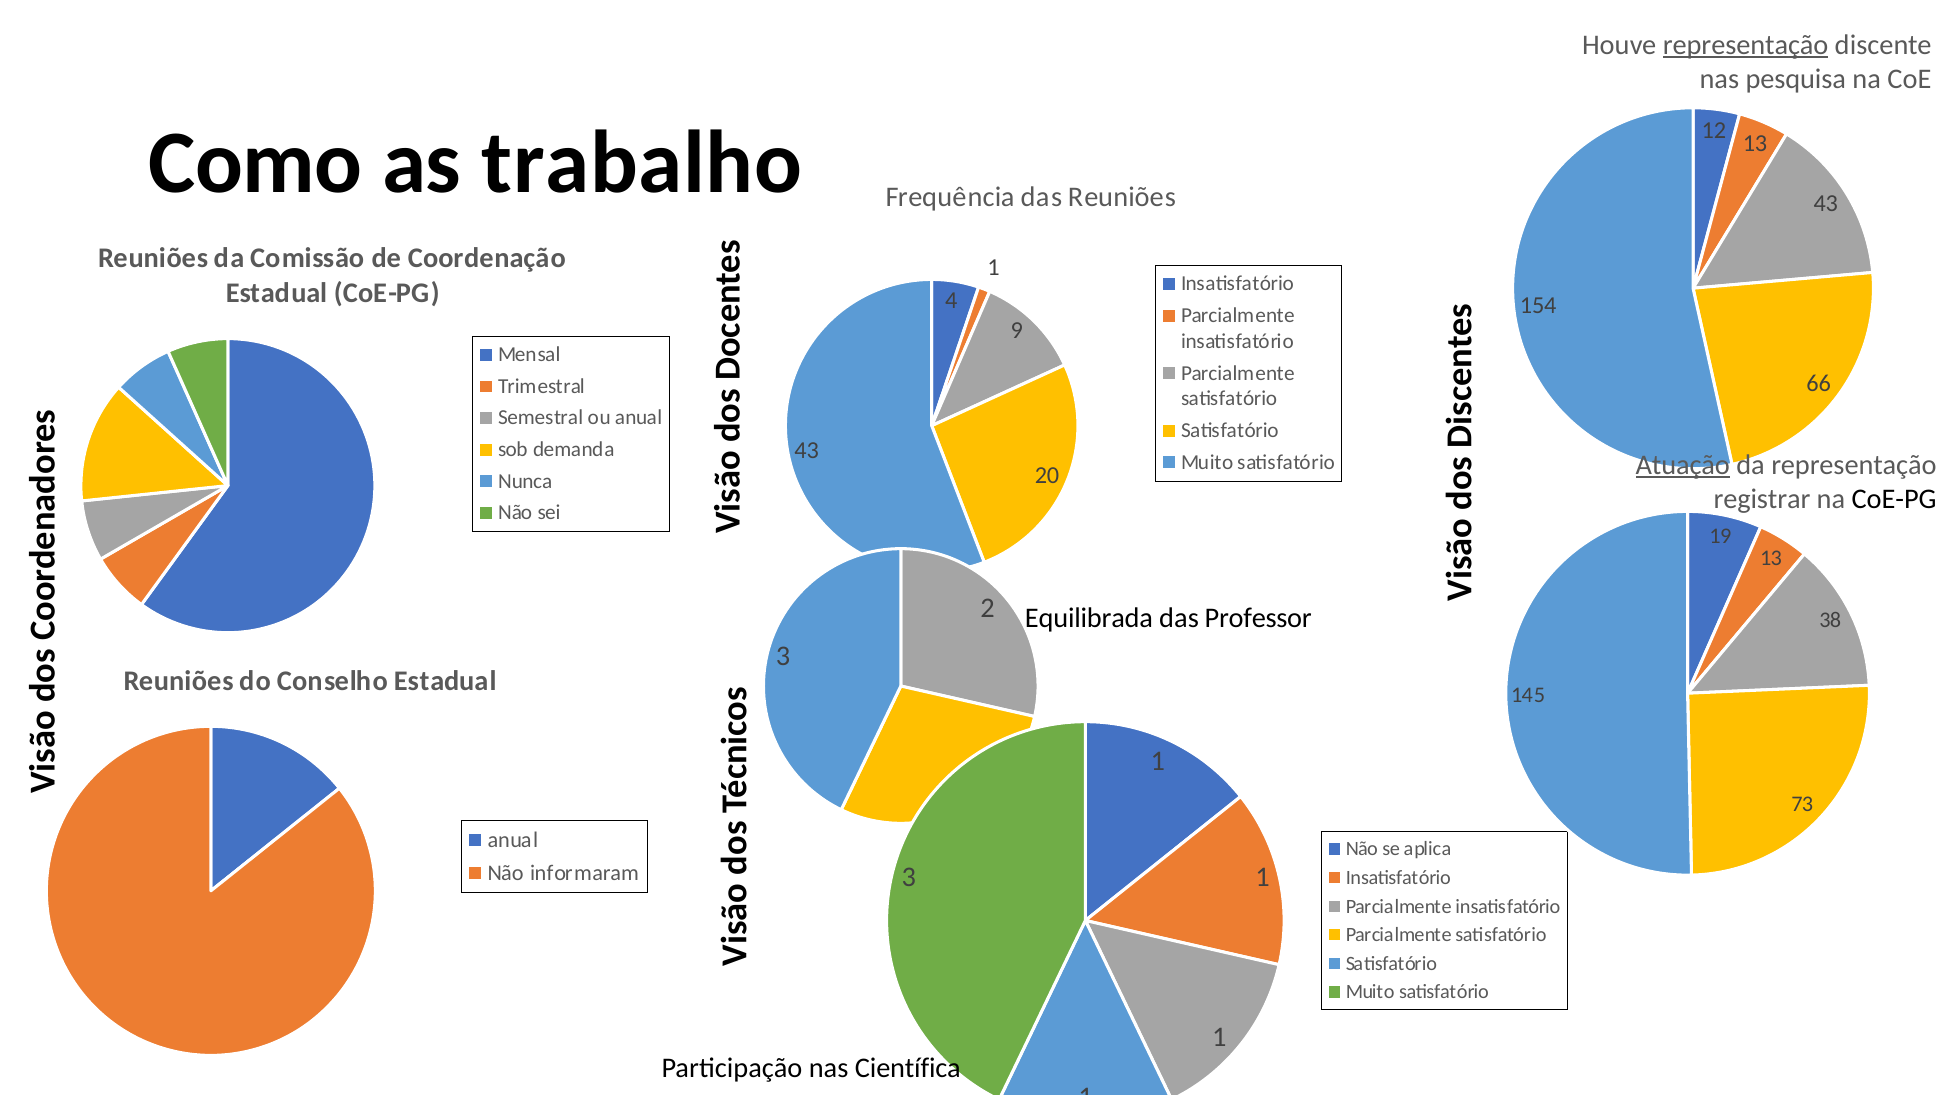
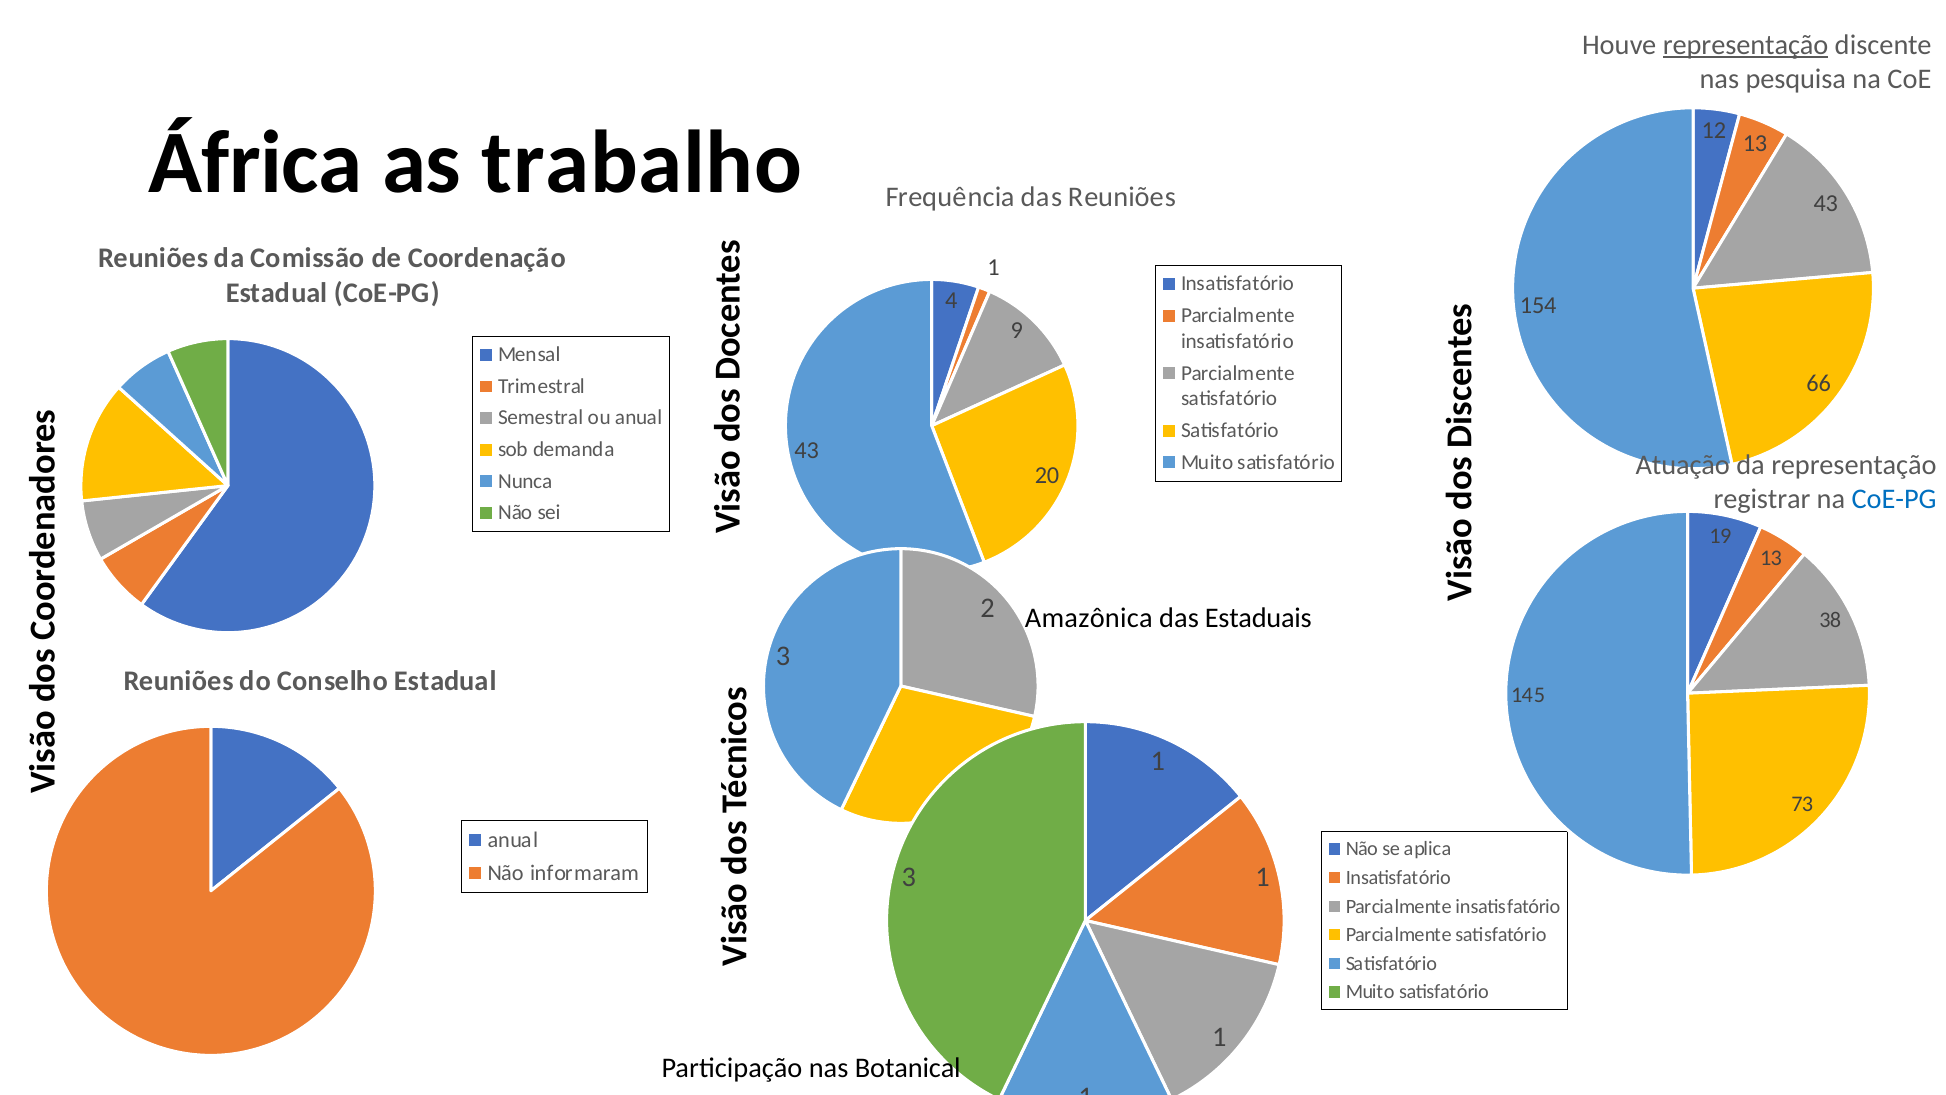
Como: Como -> África
Atuação underline: present -> none
CoE-PG at (1894, 499) colour: black -> blue
Equilibrada: Equilibrada -> Amazônica
Professor: Professor -> Estaduais
Científica: Científica -> Botanical
